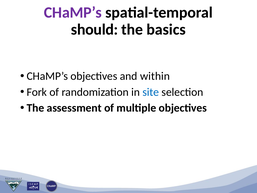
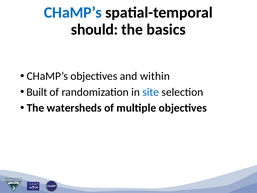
CHaMP’s at (73, 13) colour: purple -> blue
Fork: Fork -> Built
assessment: assessment -> watersheds
